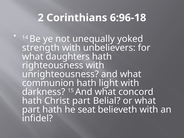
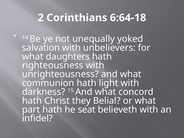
6:96-18: 6:96-18 -> 6:64-18
strength: strength -> salvation
Christ part: part -> they
